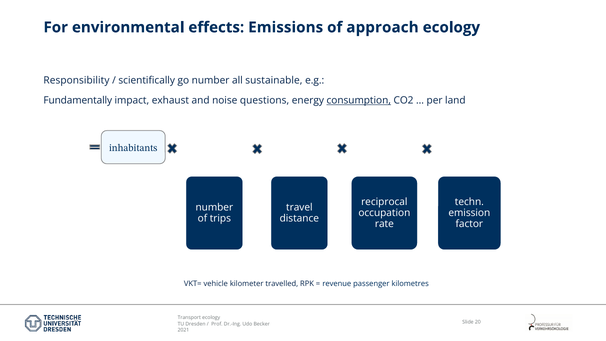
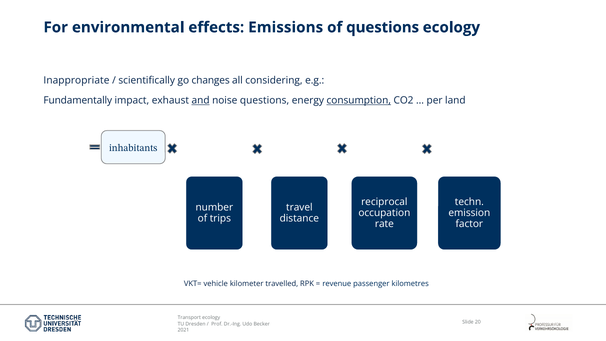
of approach: approach -> questions
Responsibility: Responsibility -> Inappropriate
go number: number -> changes
sustainable: sustainable -> considering
and underline: none -> present
